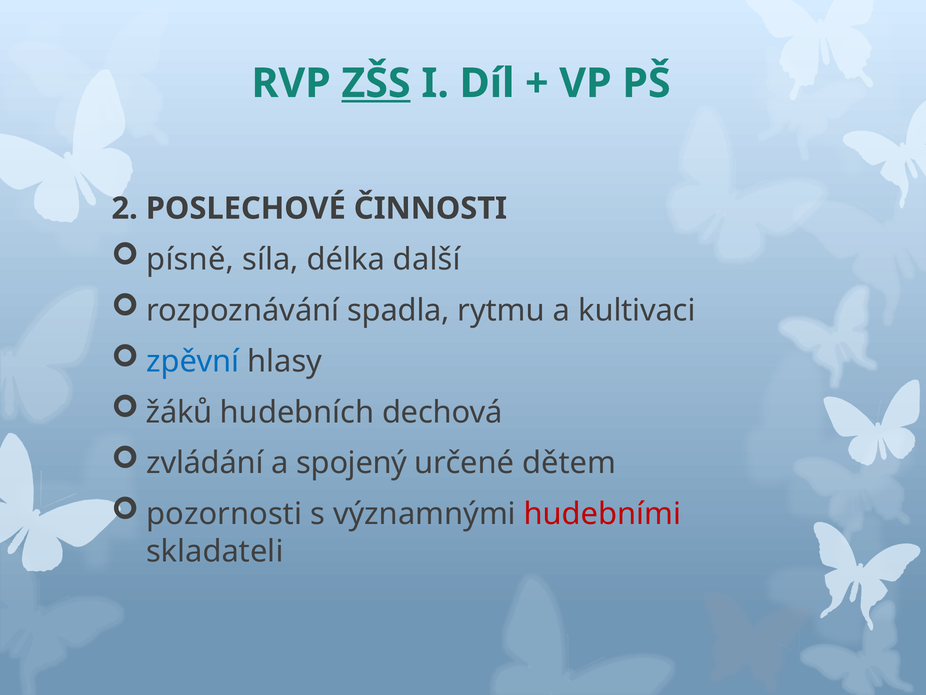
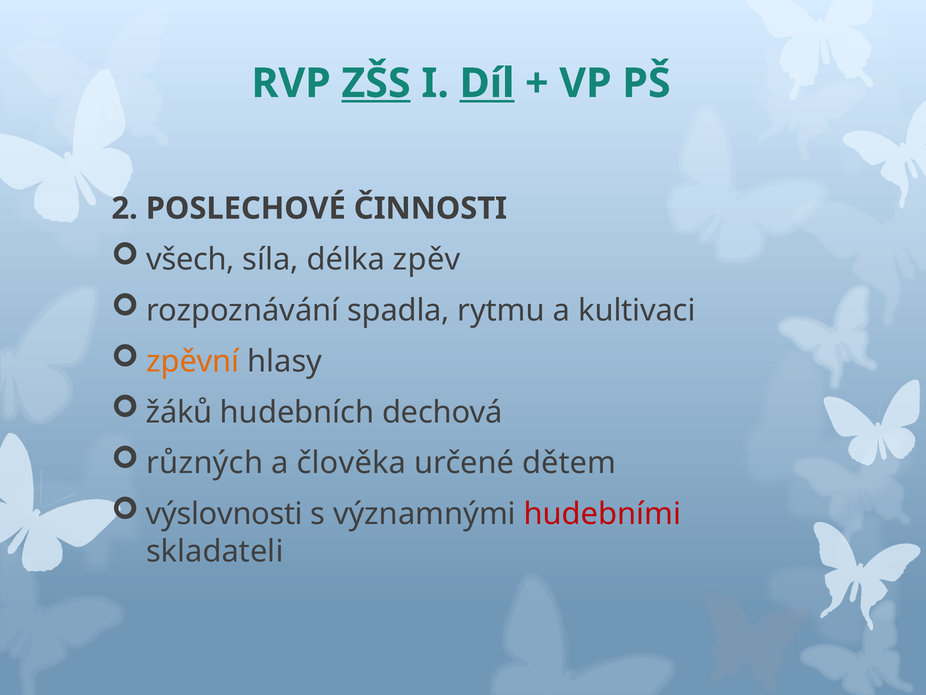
Díl underline: none -> present
písně: písně -> všech
další: další -> zpěv
zpěvní colour: blue -> orange
zvládání: zvládání -> různých
spojený: spojený -> člověka
pozornosti: pozornosti -> výslovnosti
